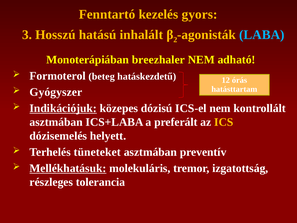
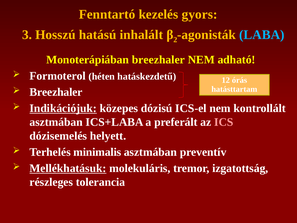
beteg: beteg -> héten
Gyógyszer at (56, 92): Gyógyszer -> Breezhaler
ICS colour: yellow -> pink
tüneteket: tüneteket -> minimalis
